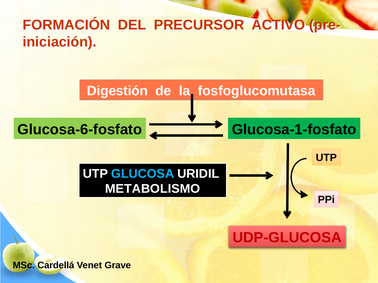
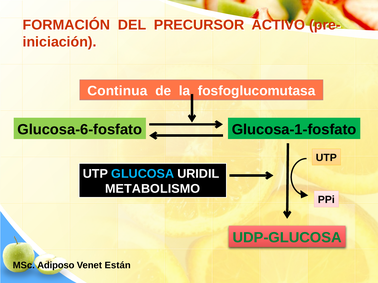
Digestión: Digestión -> Continua
UDP-GLUCOSA colour: red -> green
Cardellá: Cardellá -> Adiposo
Grave: Grave -> Están
